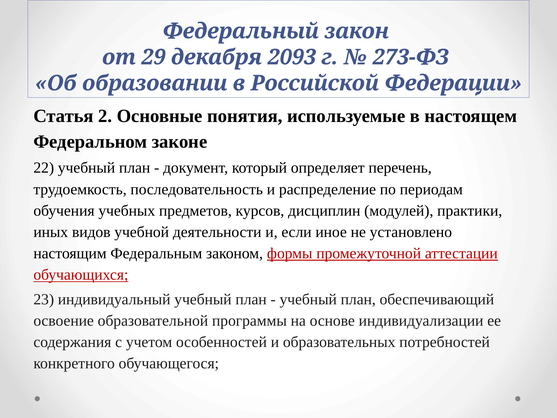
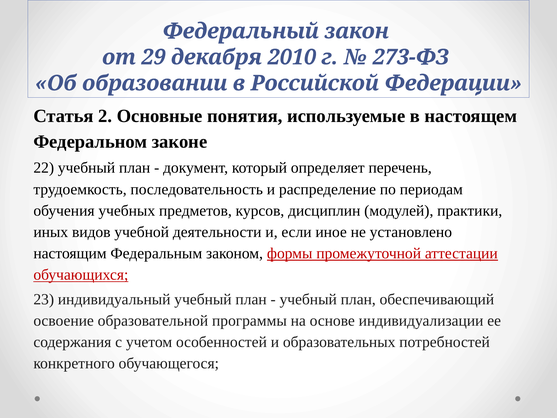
2093: 2093 -> 2010
